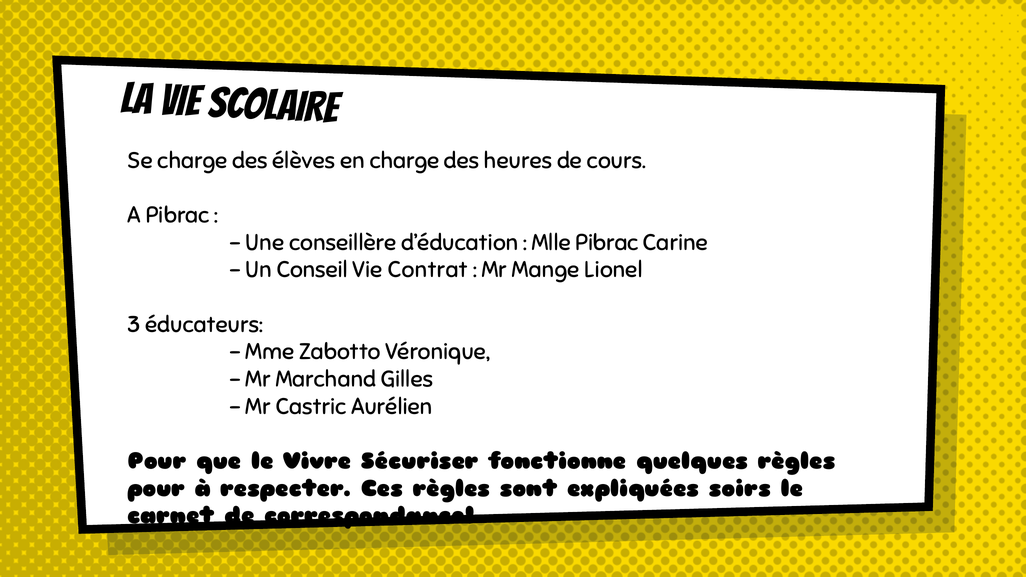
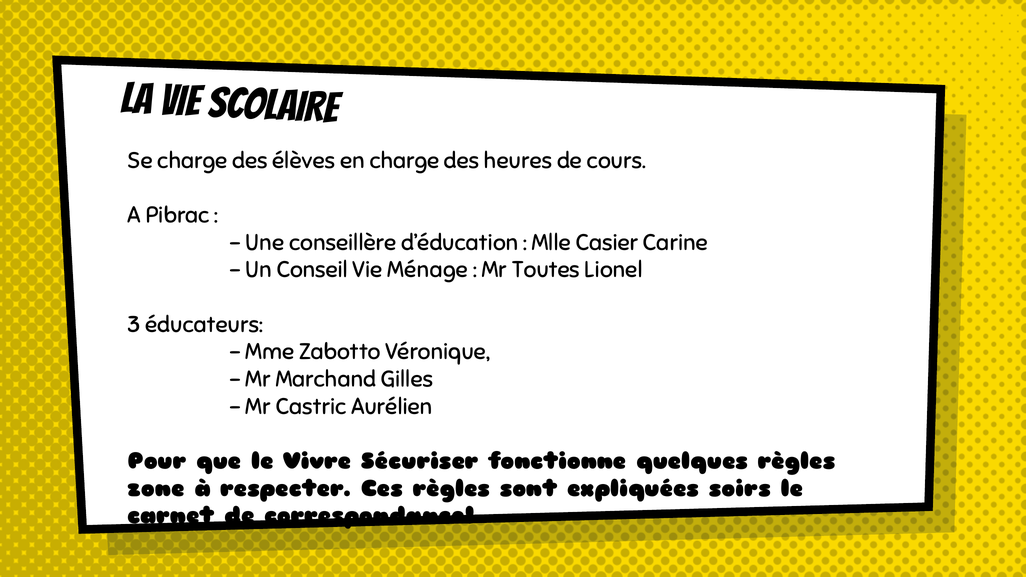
Mlle Pibrac: Pibrac -> Casier
Contrat: Contrat -> Ménage
Mange: Mange -> Toutes
pour at (156, 489): pour -> zone
